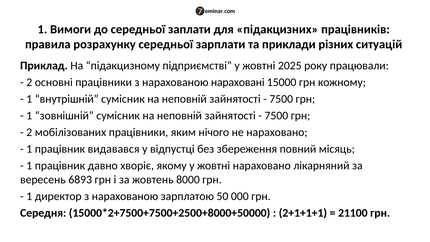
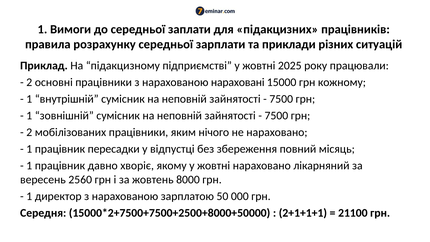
видавався: видавався -> пересадки
6893: 6893 -> 2560
